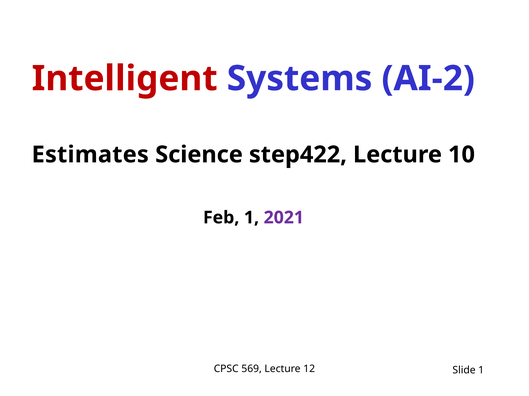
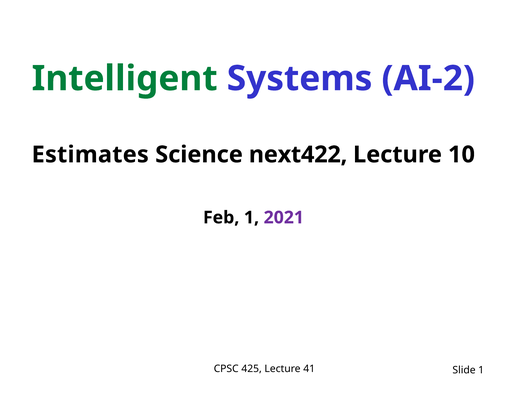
Intelligent colour: red -> green
step422: step422 -> next422
569: 569 -> 425
12: 12 -> 41
